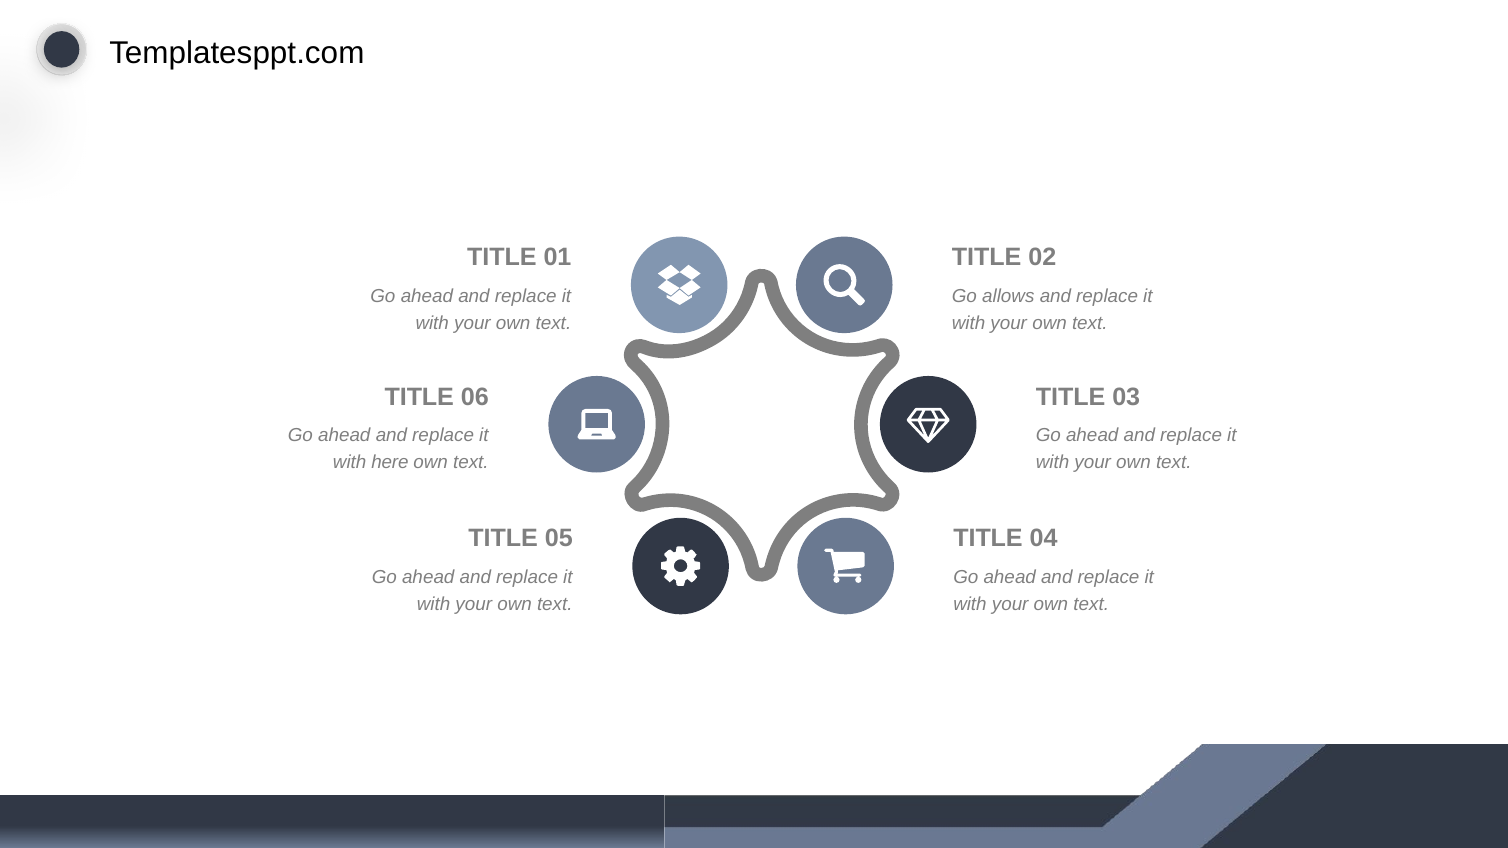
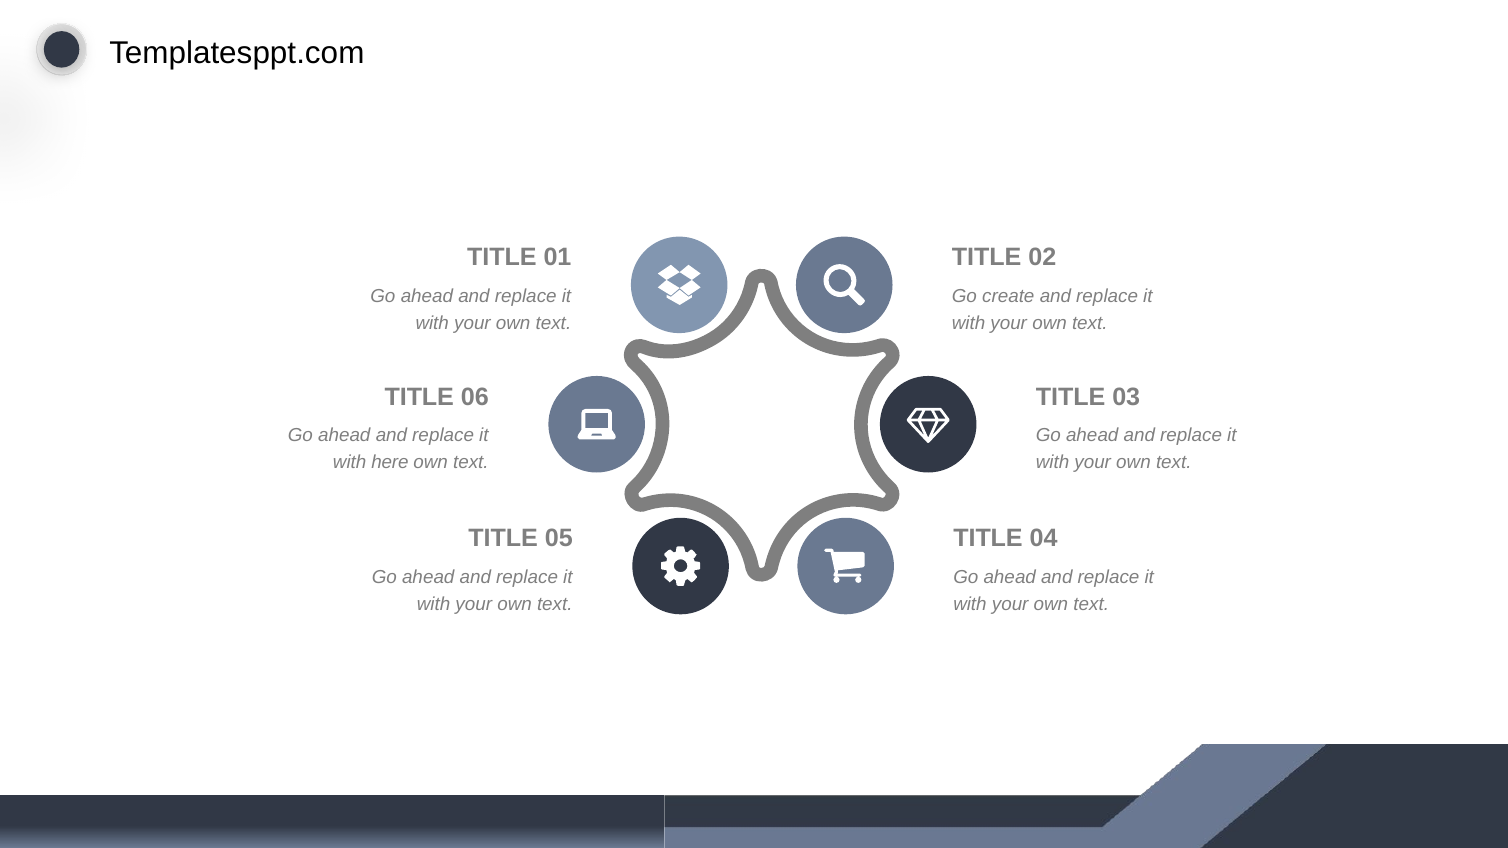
allows: allows -> create
